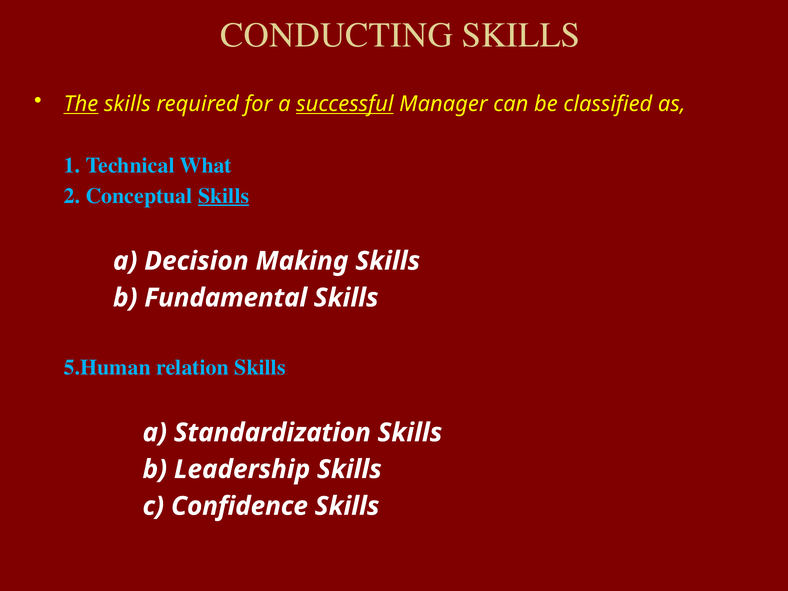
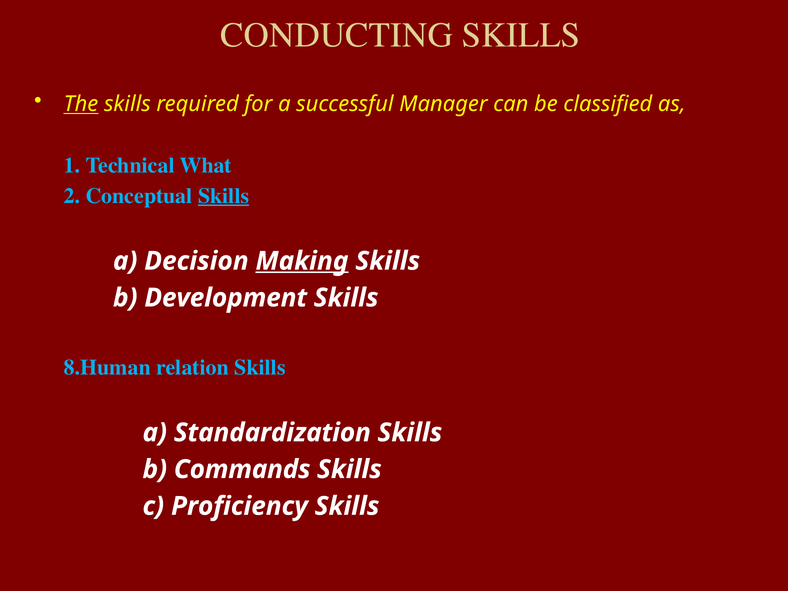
successful underline: present -> none
Making underline: none -> present
Fundamental: Fundamental -> Development
5.Human: 5.Human -> 8.Human
Leadership: Leadership -> Commands
Confidence: Confidence -> Proficiency
